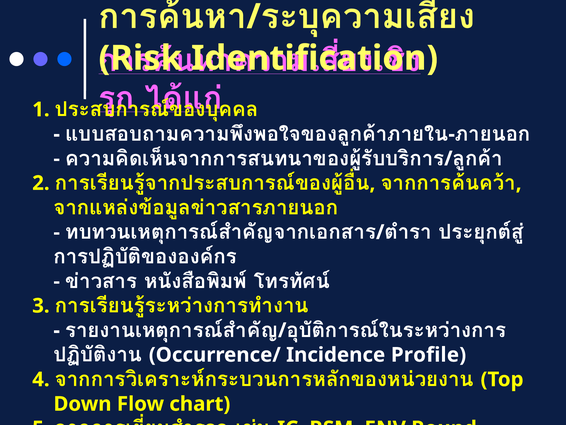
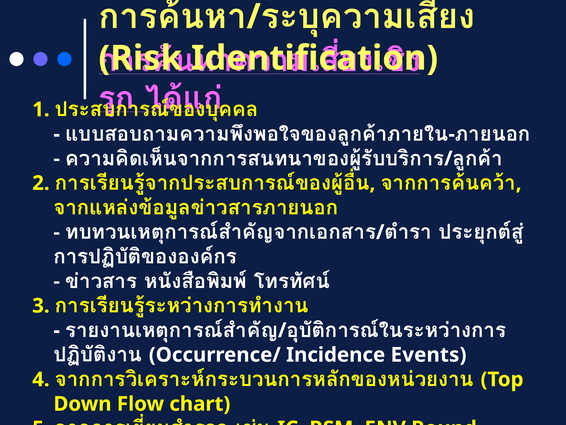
Profile: Profile -> Events
